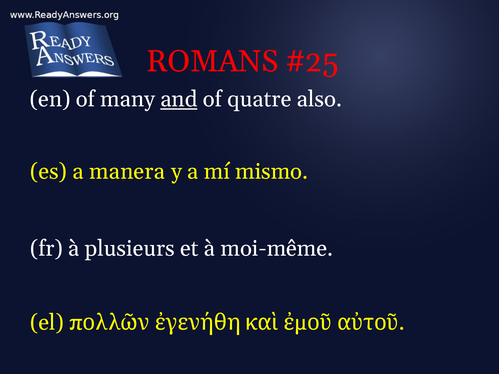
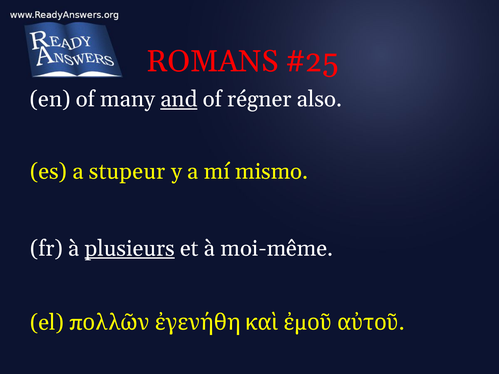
quatre: quatre -> régner
manera: manera -> stupeur
plusieurs underline: none -> present
